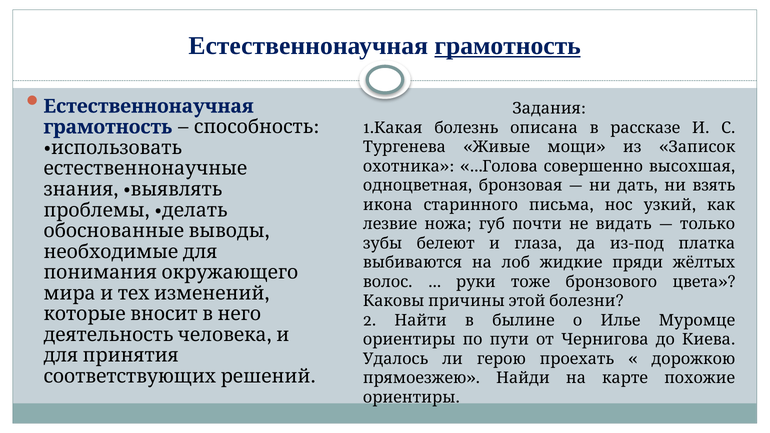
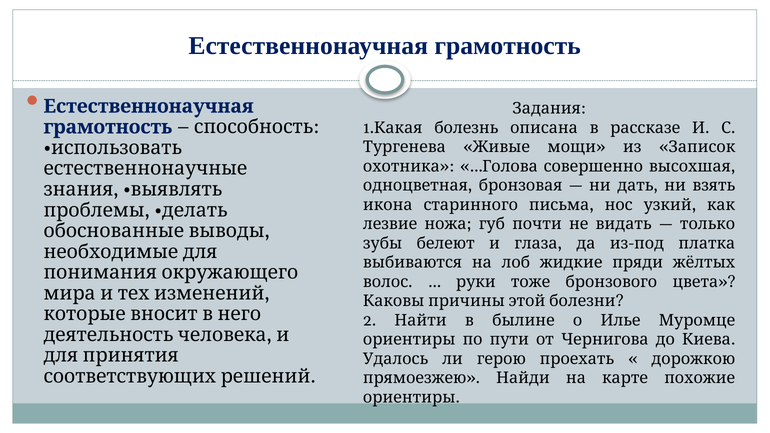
грамотность at (508, 46) underline: present -> none
